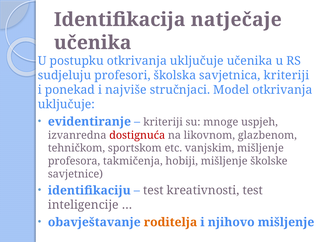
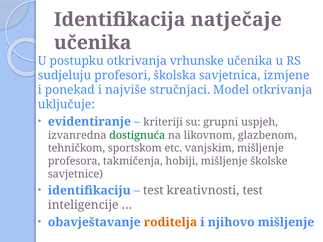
postupku otkrivanja uključuje: uključuje -> vrhunske
savjetnica kriteriji: kriteriji -> izmjene
mnoge: mnoge -> grupni
dostignuća colour: red -> green
